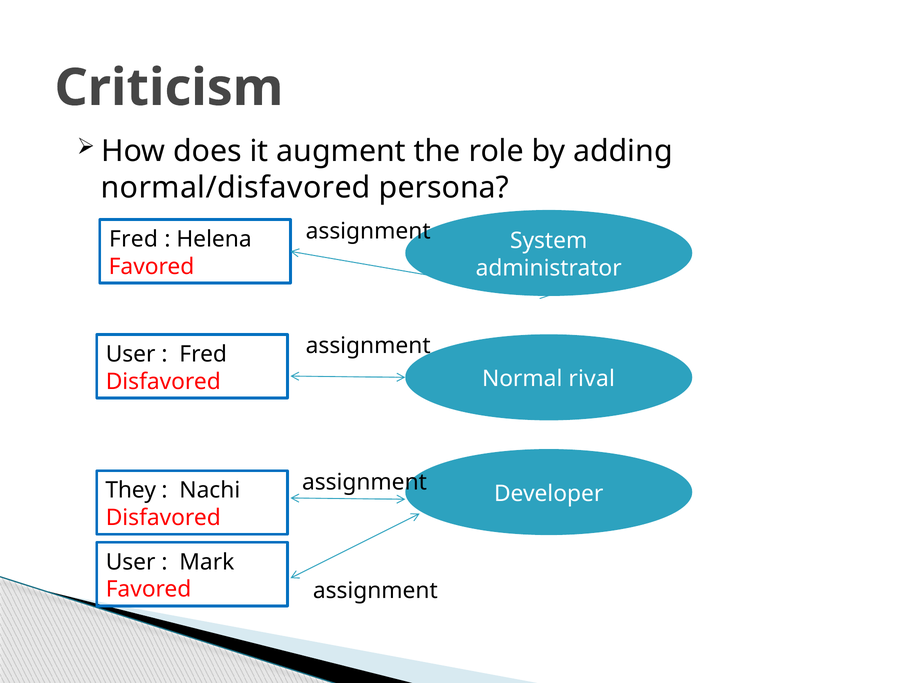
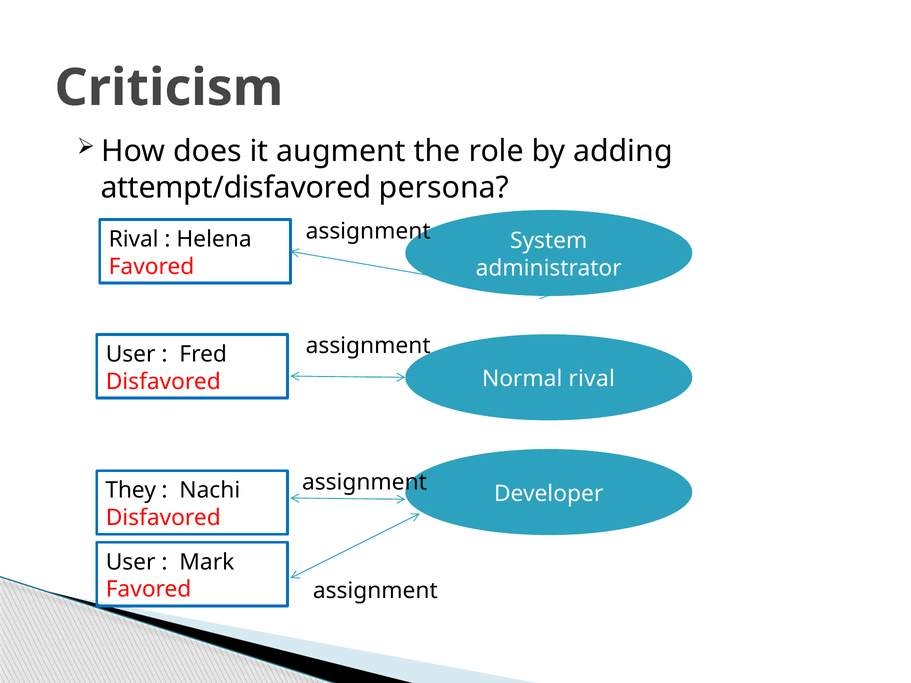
normal/disfavored: normal/disfavored -> attempt/disfavored
Fred at (134, 239): Fred -> Rival
